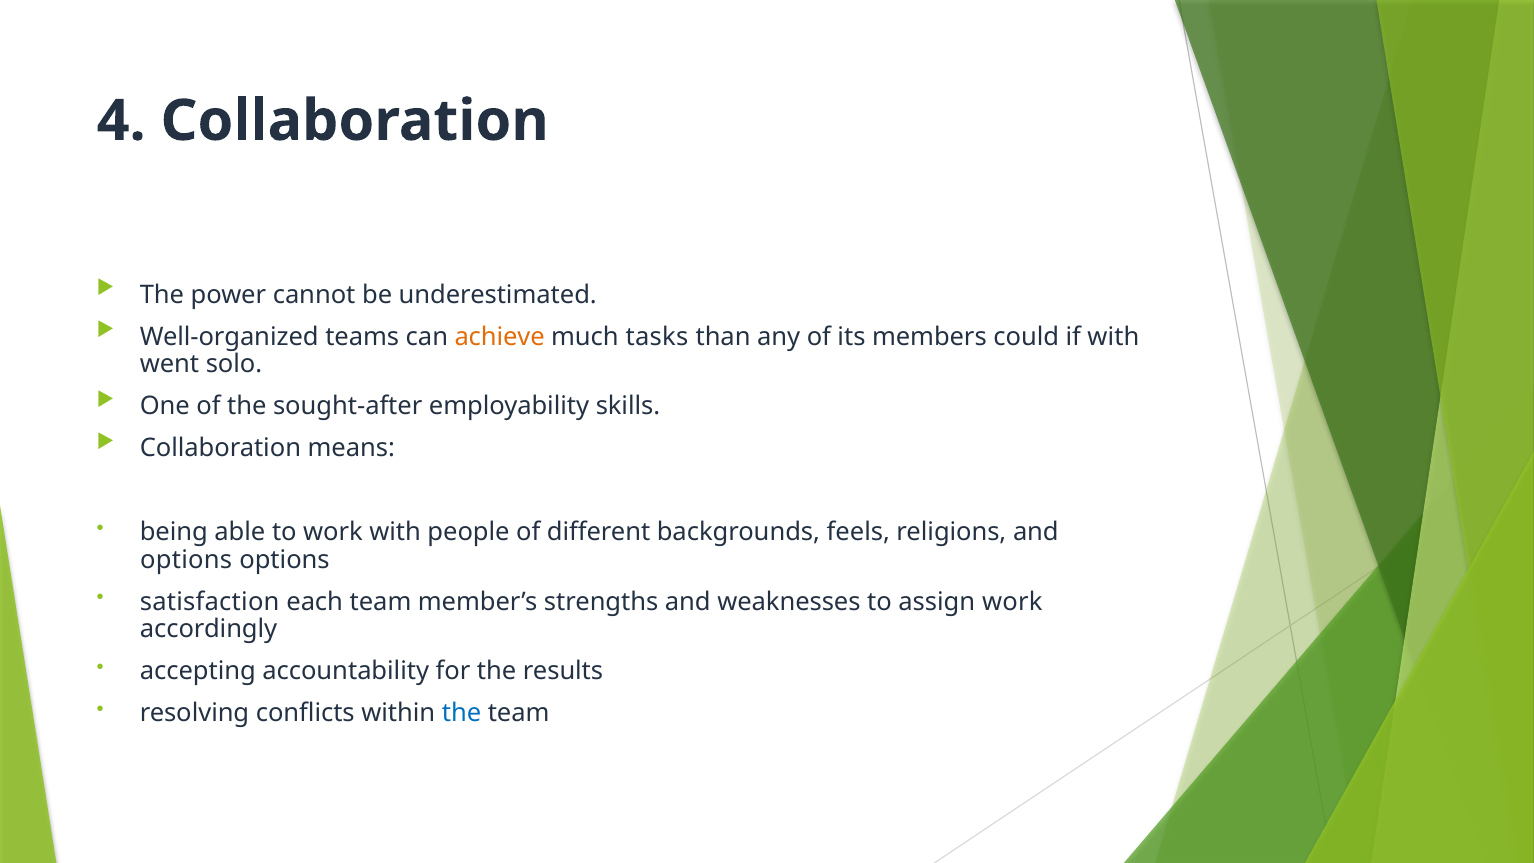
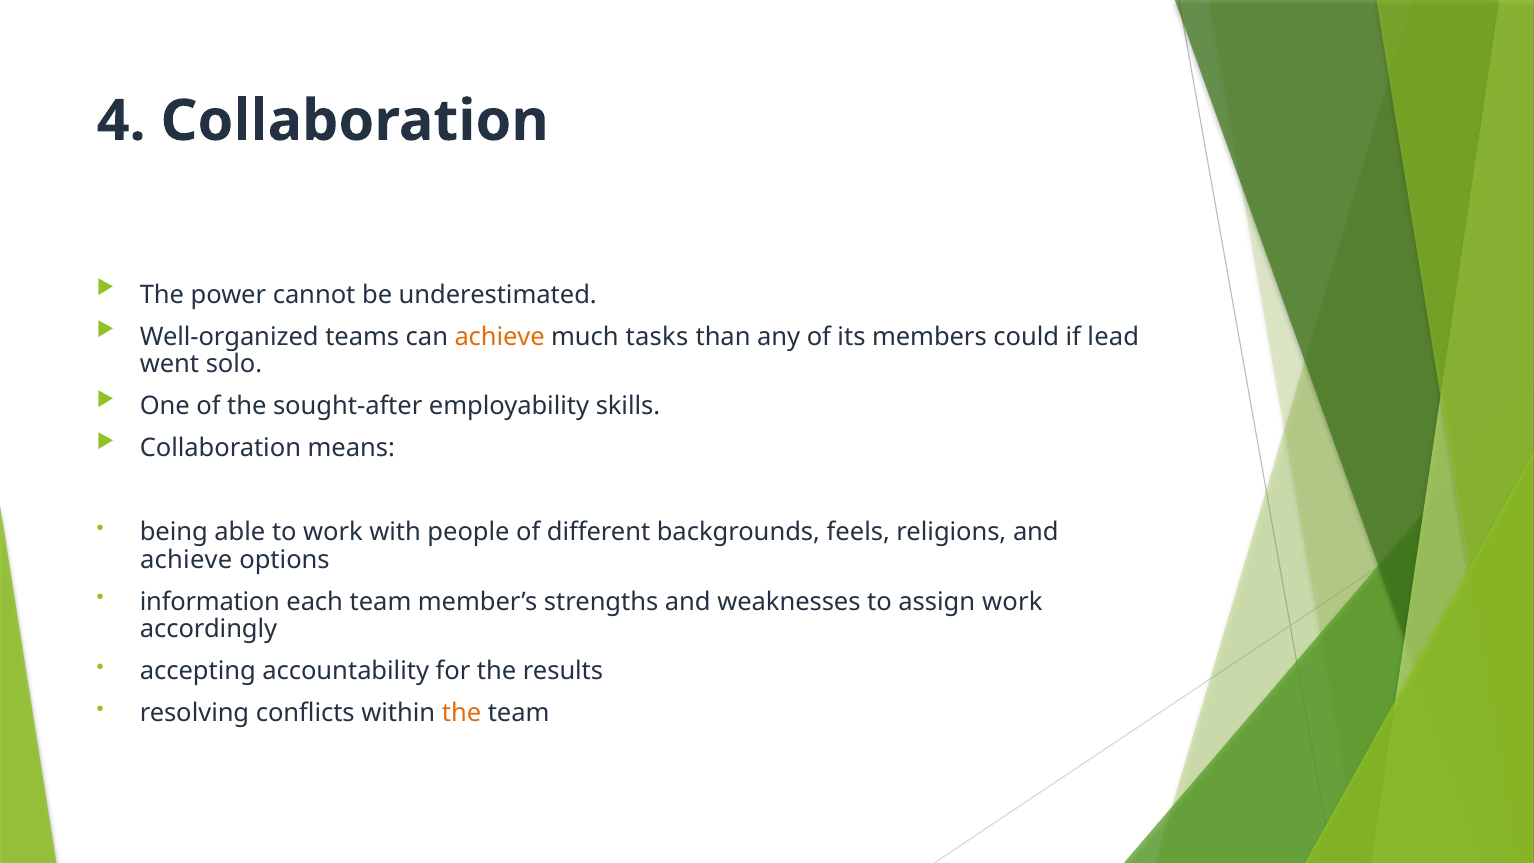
if with: with -> lead
options at (186, 560): options -> achieve
satisfaction: satisfaction -> information
the at (461, 713) colour: blue -> orange
